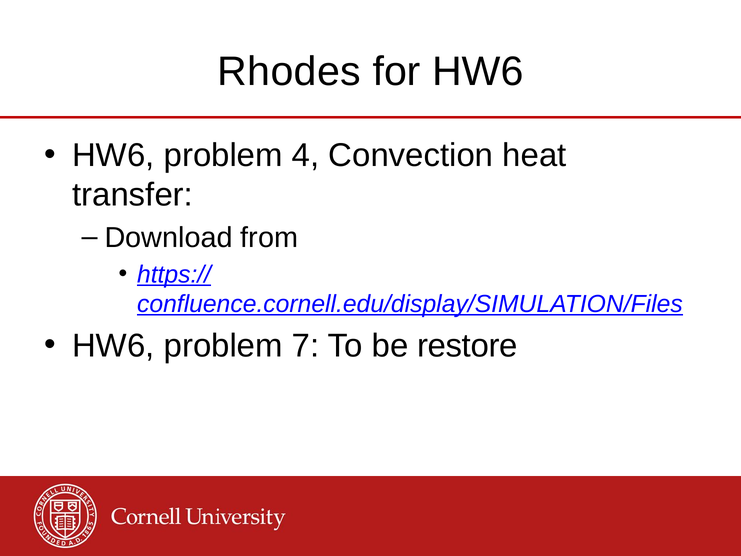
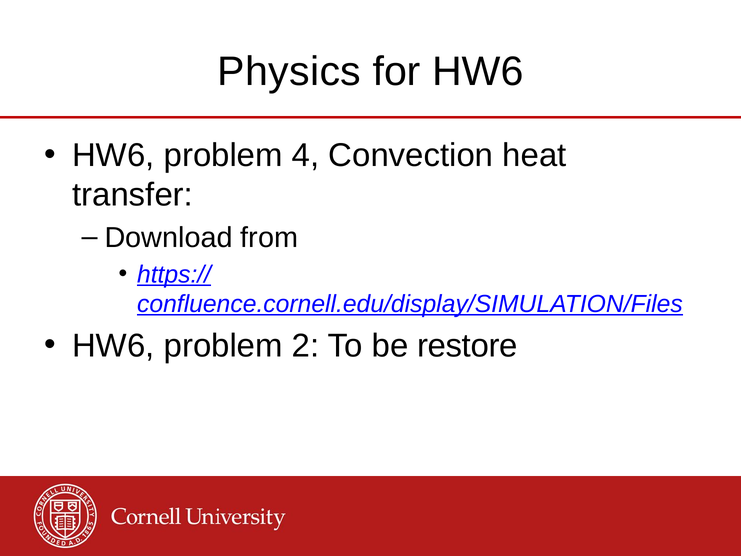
Rhodes: Rhodes -> Physics
7: 7 -> 2
